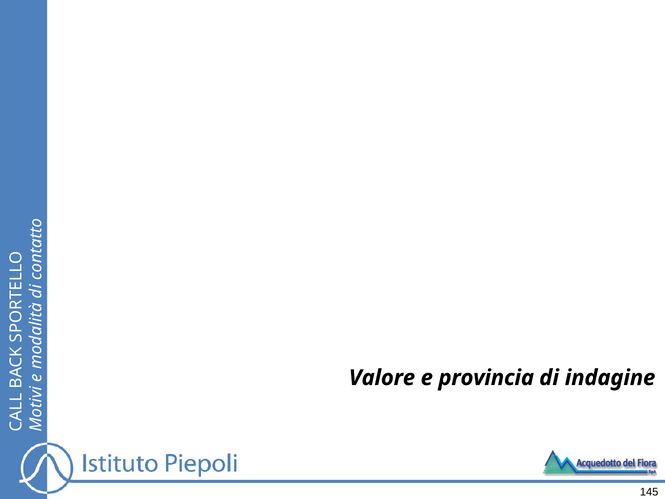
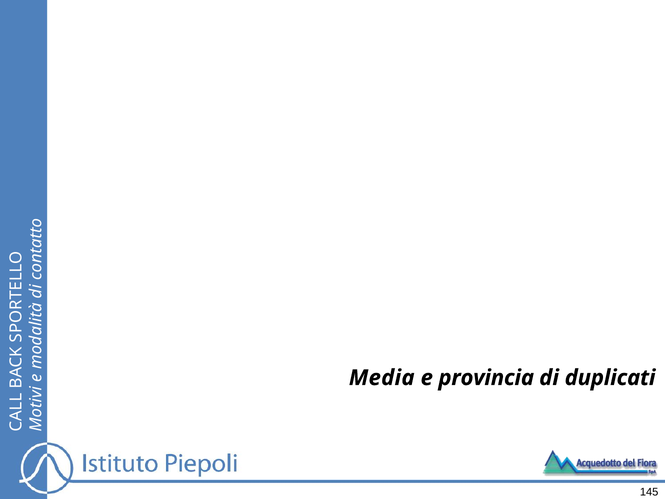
Valore: Valore -> Media
indagine: indagine -> duplicati
